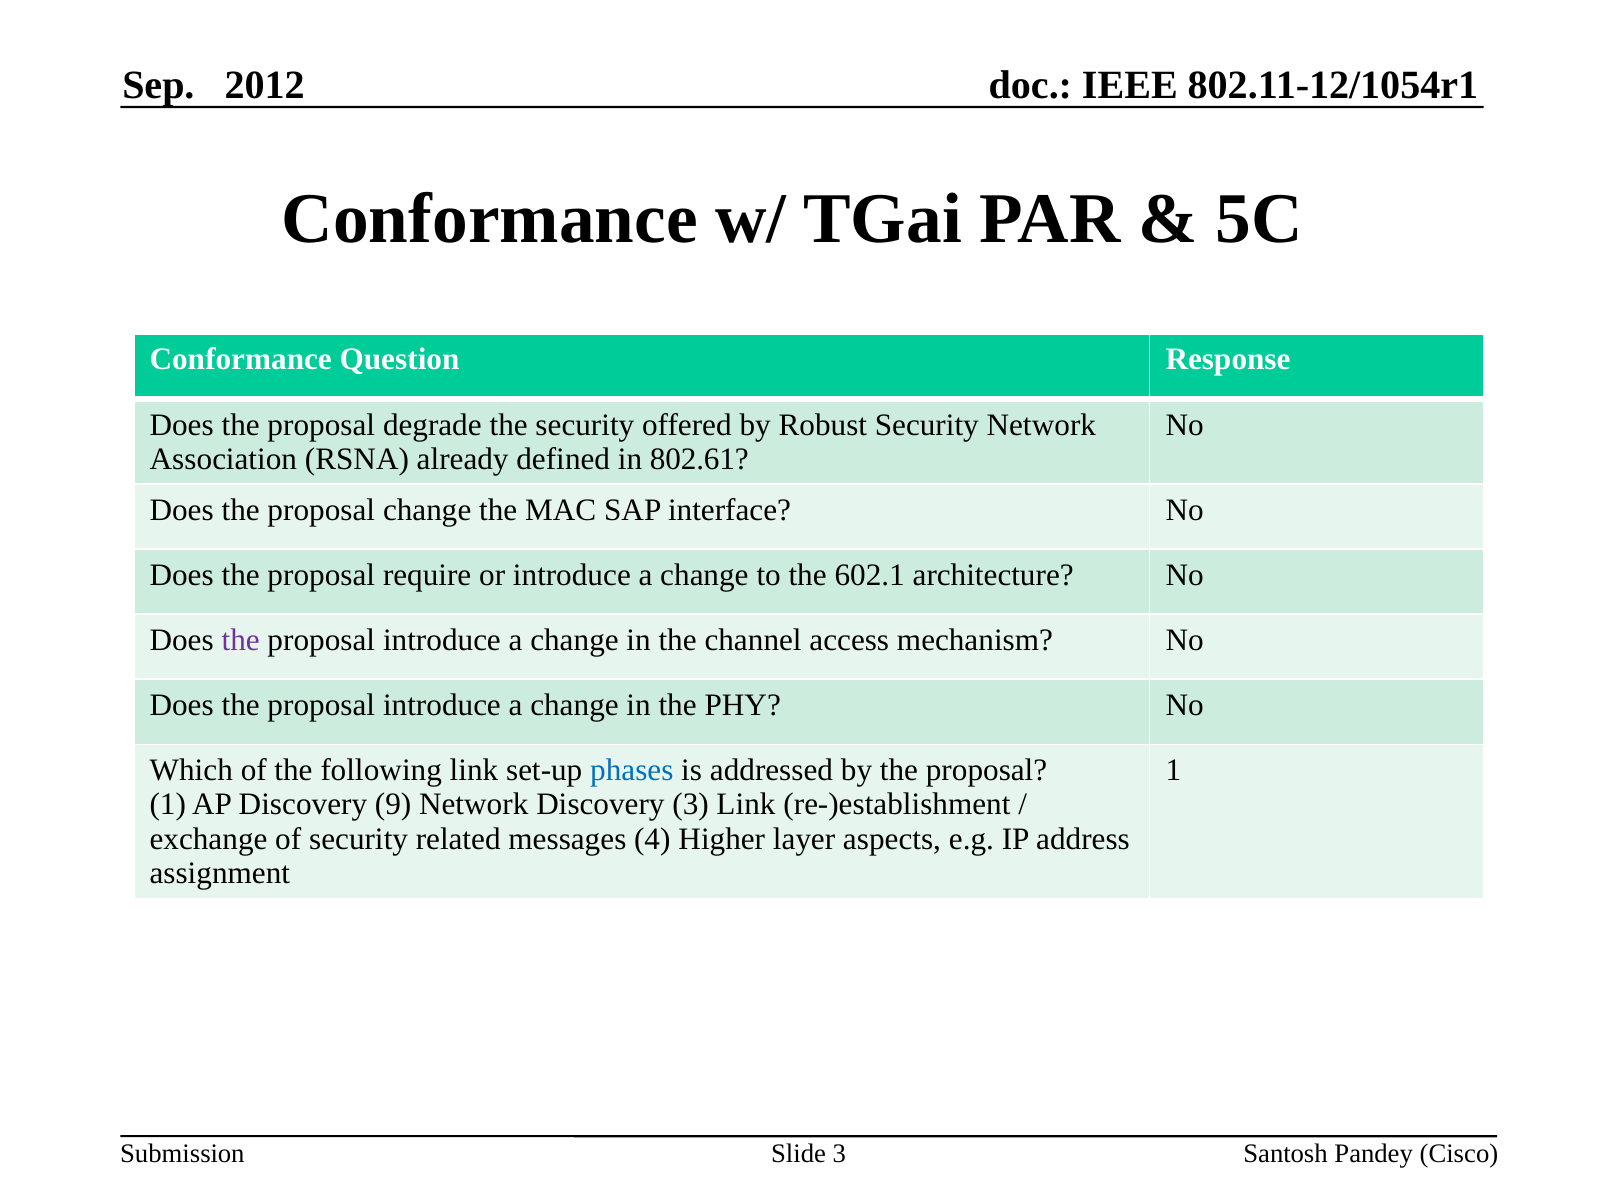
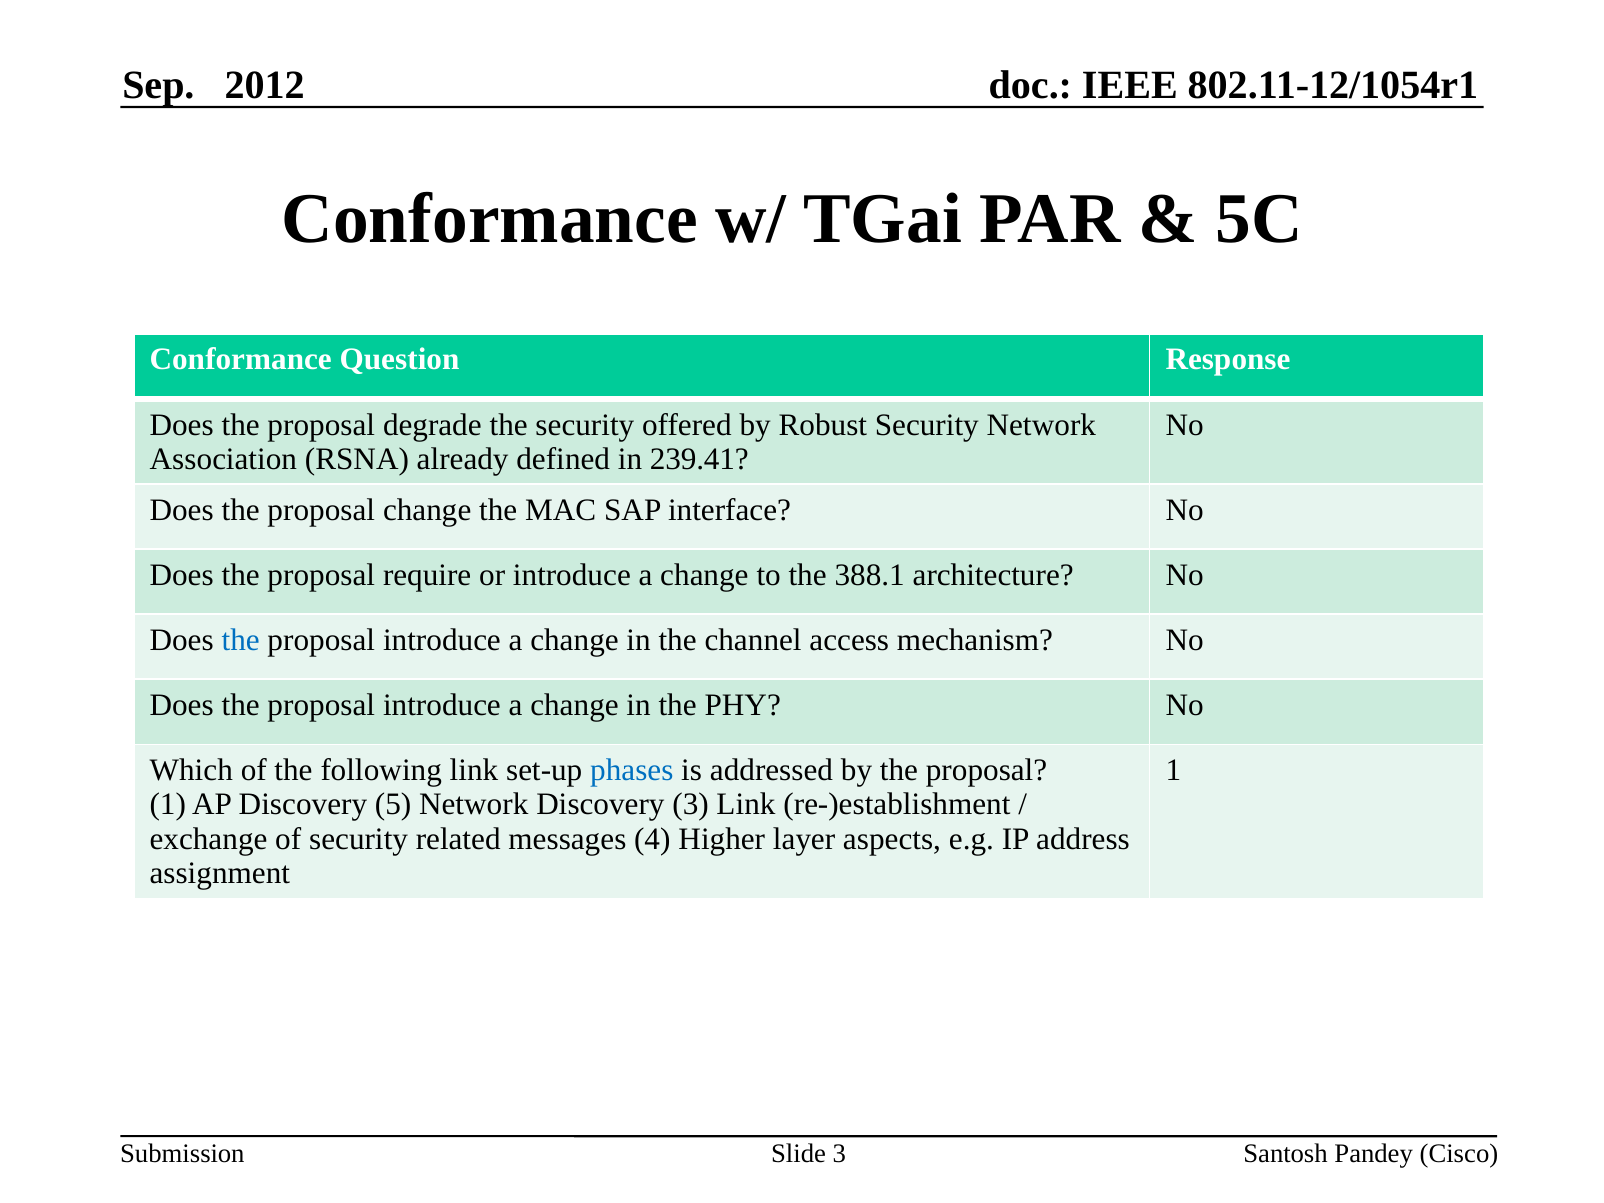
802.61: 802.61 -> 239.41
602.1: 602.1 -> 388.1
the at (241, 640) colour: purple -> blue
9: 9 -> 5
